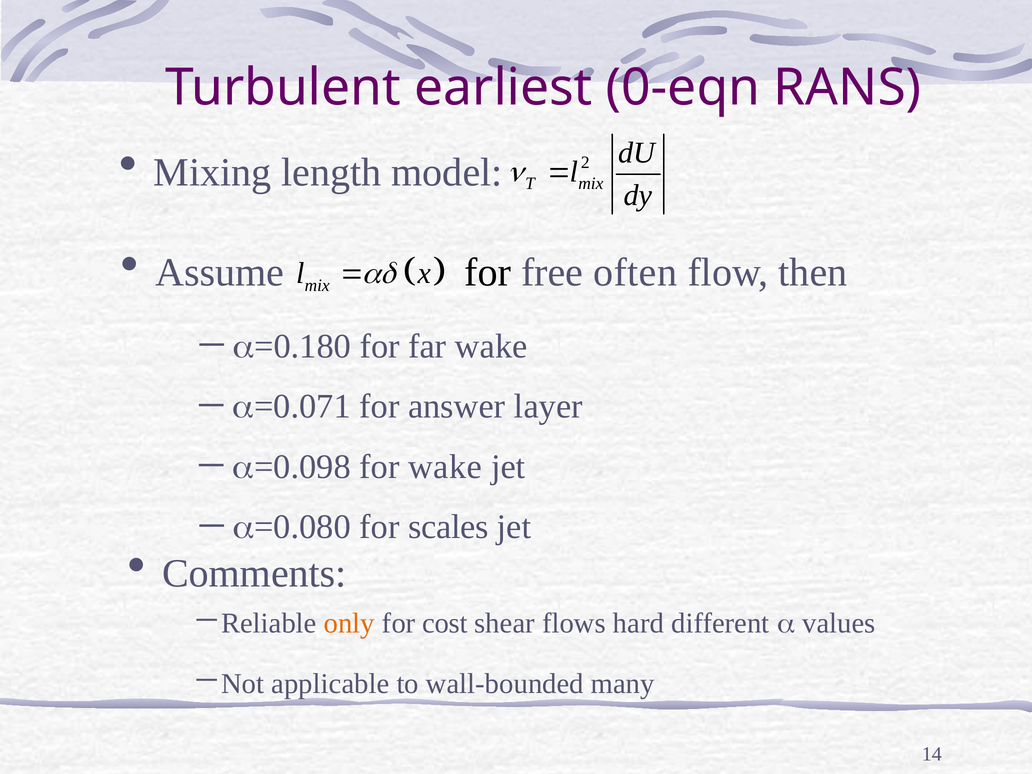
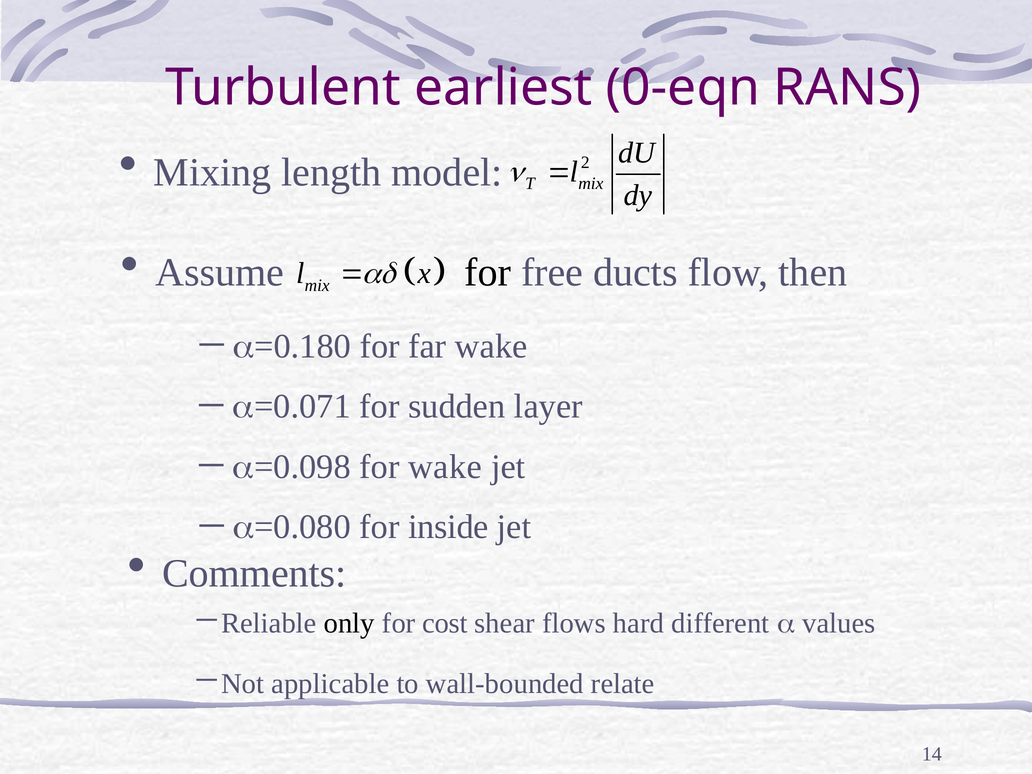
often: often -> ducts
answer: answer -> sudden
scales: scales -> inside
only colour: orange -> black
many: many -> relate
